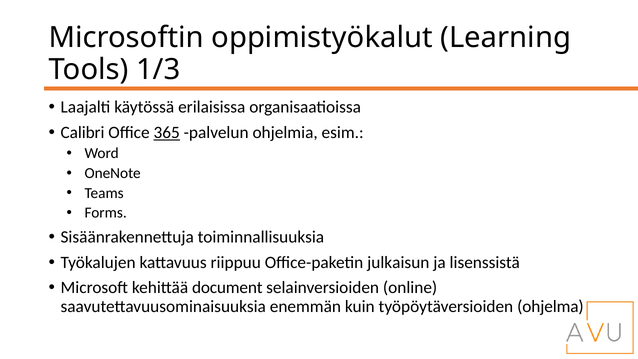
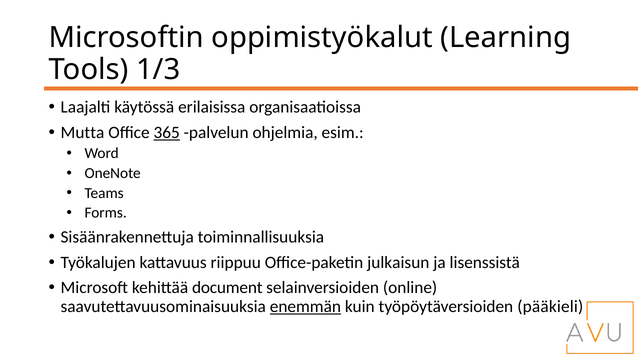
Calibri: Calibri -> Mutta
enemmän underline: none -> present
ohjelma: ohjelma -> pääkieli
